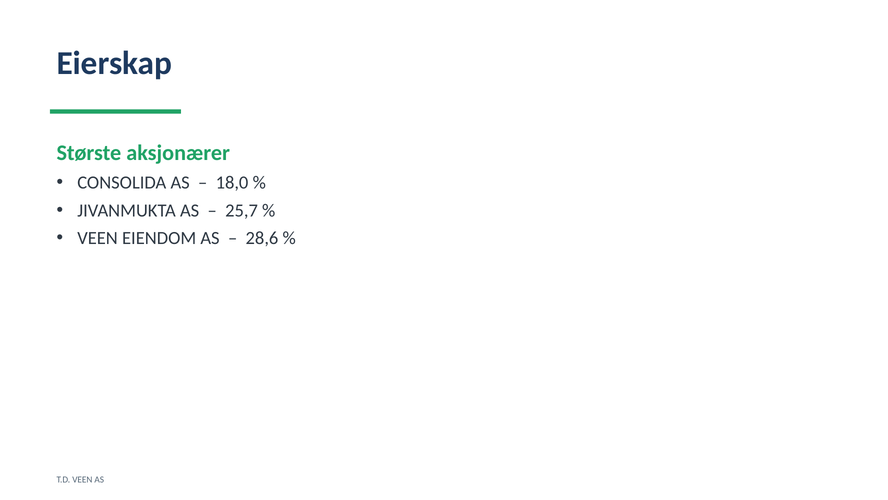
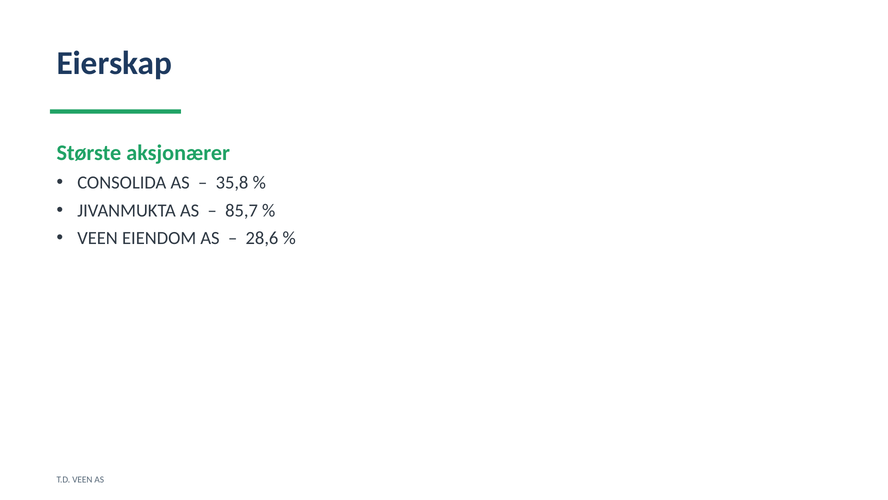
18,0: 18,0 -> 35,8
25,7: 25,7 -> 85,7
